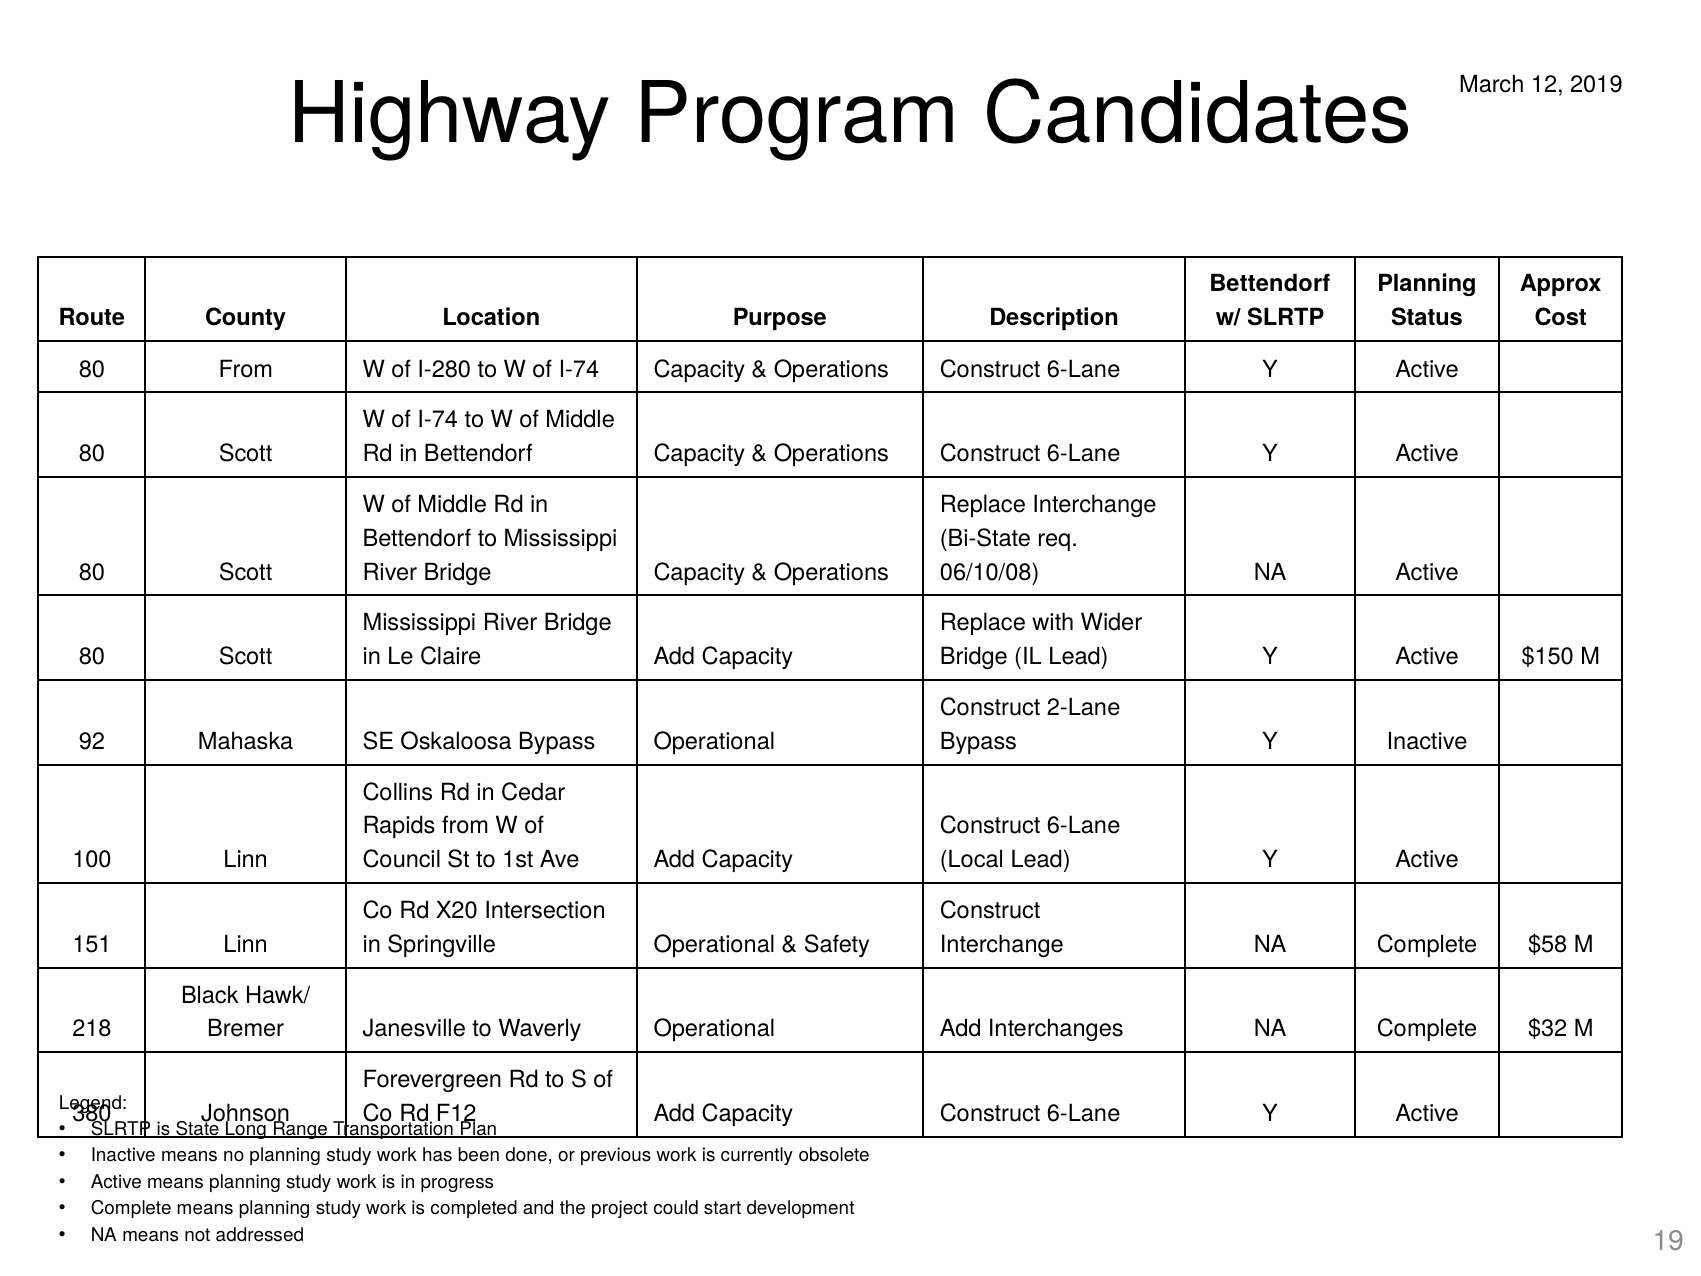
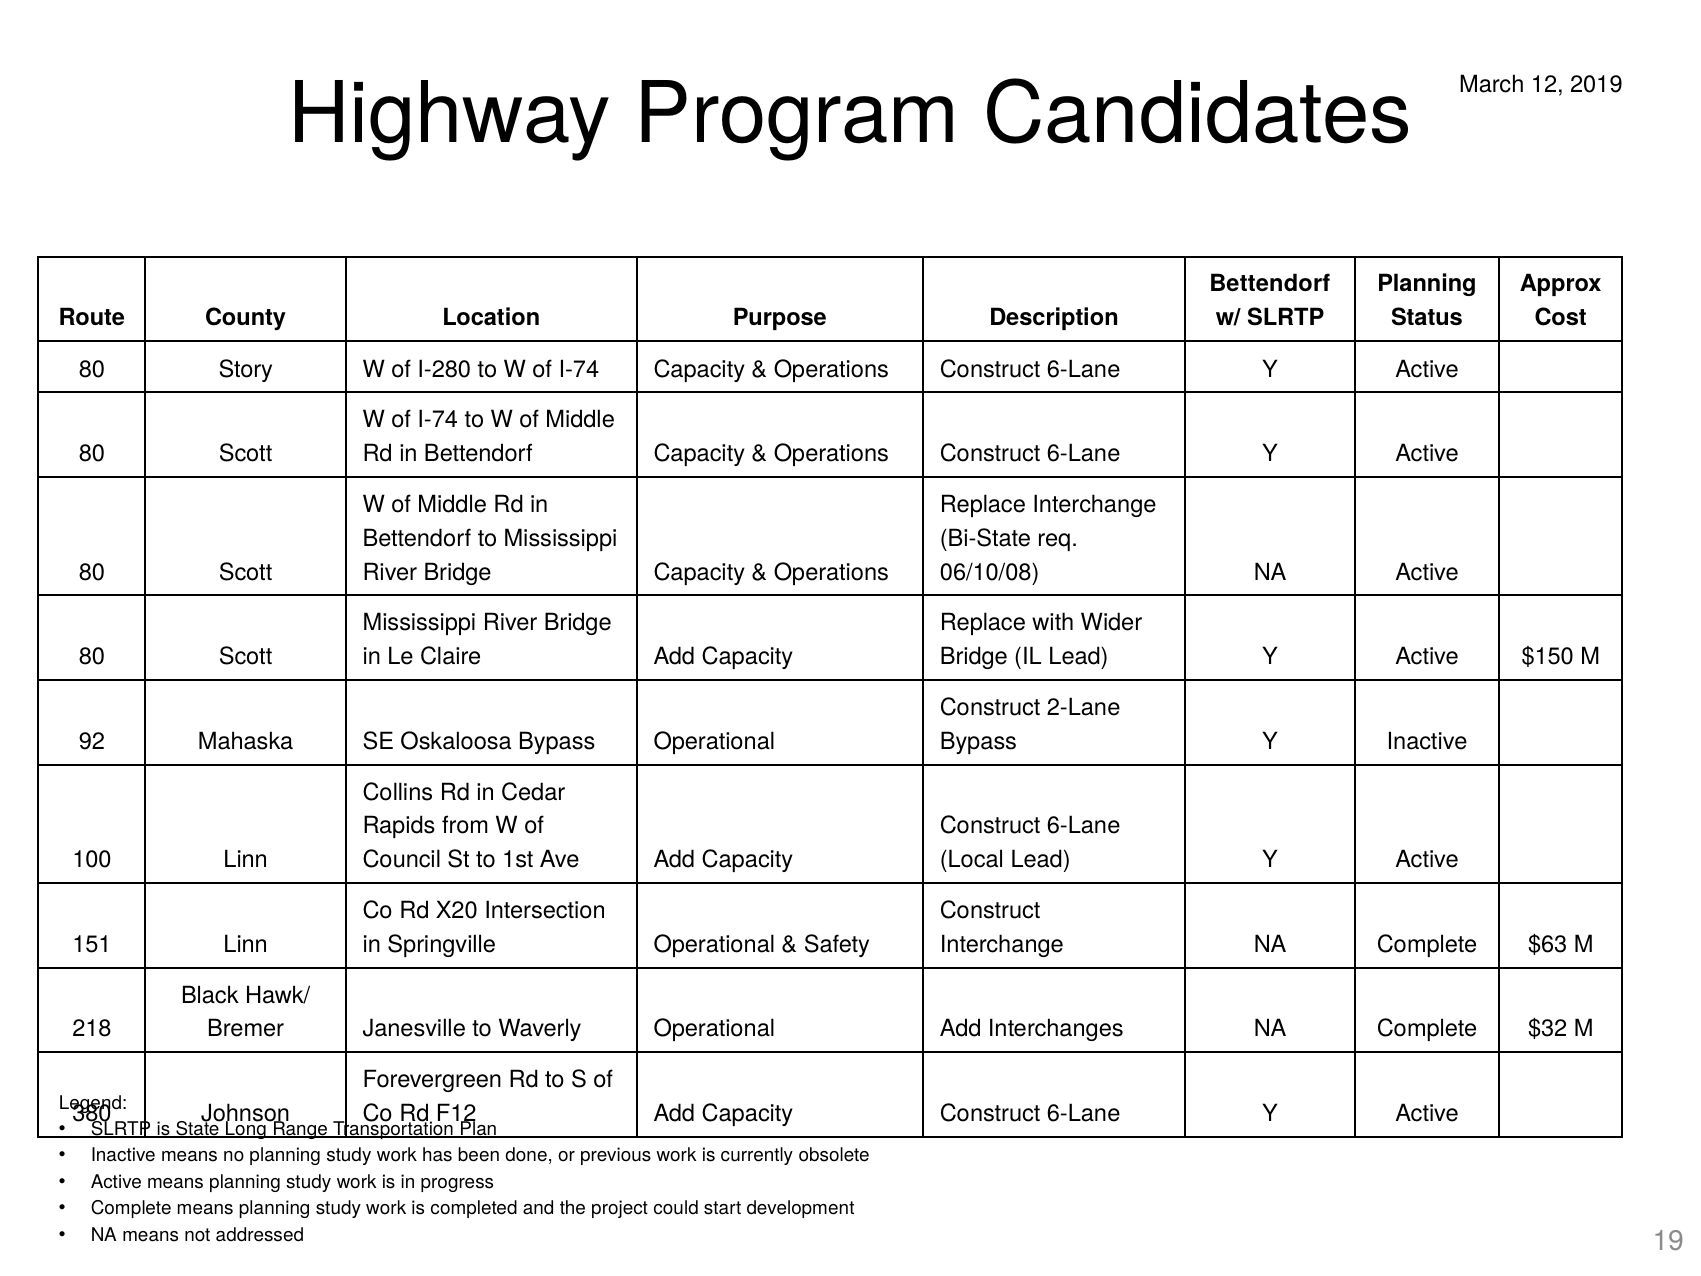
80 From: From -> Story
$58: $58 -> $63
